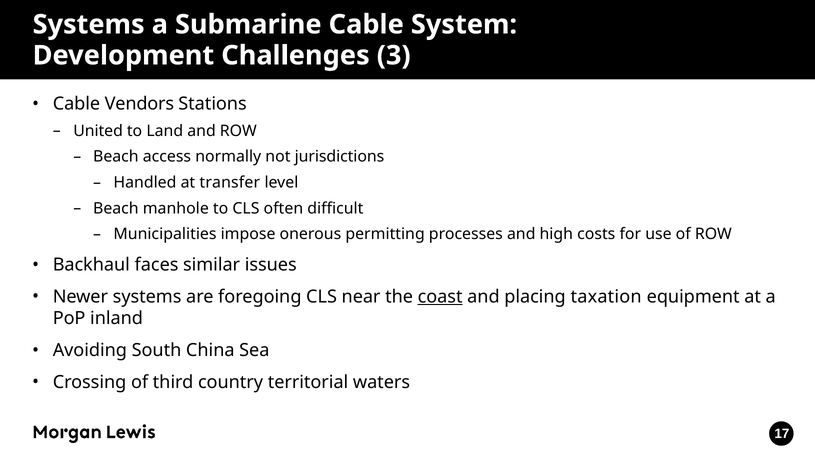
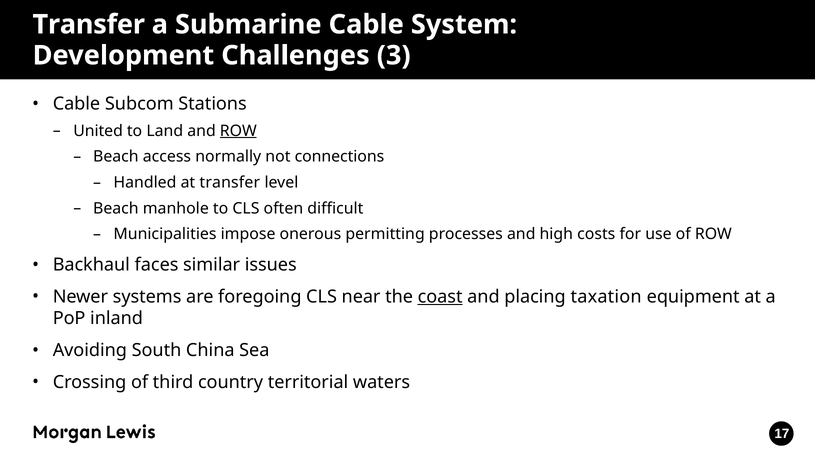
Systems at (89, 25): Systems -> Transfer
Vendors: Vendors -> Subcom
ROW at (238, 131) underline: none -> present
jurisdictions: jurisdictions -> connections
